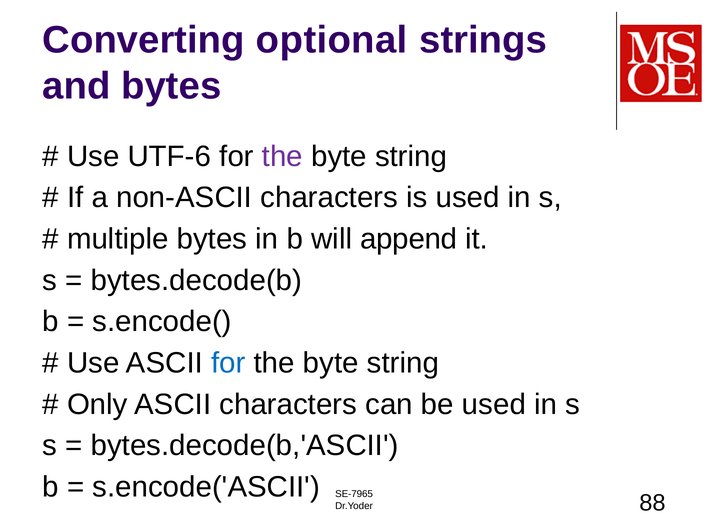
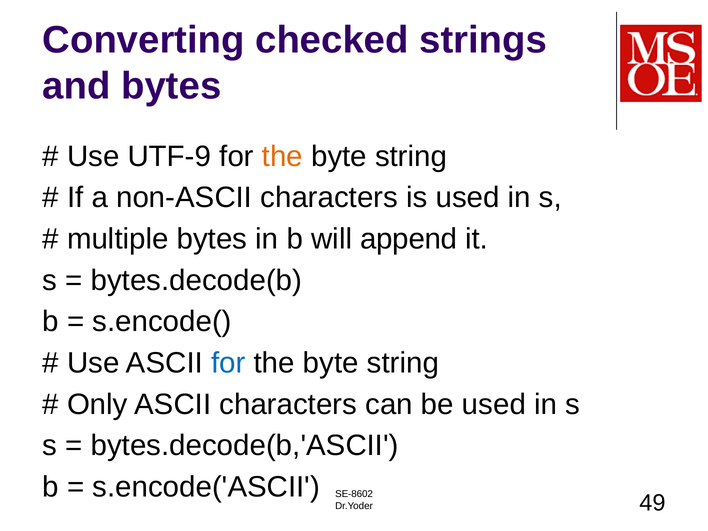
optional: optional -> checked
UTF-6: UTF-6 -> UTF-9
the at (282, 156) colour: purple -> orange
SE-7965: SE-7965 -> SE-8602
88: 88 -> 49
